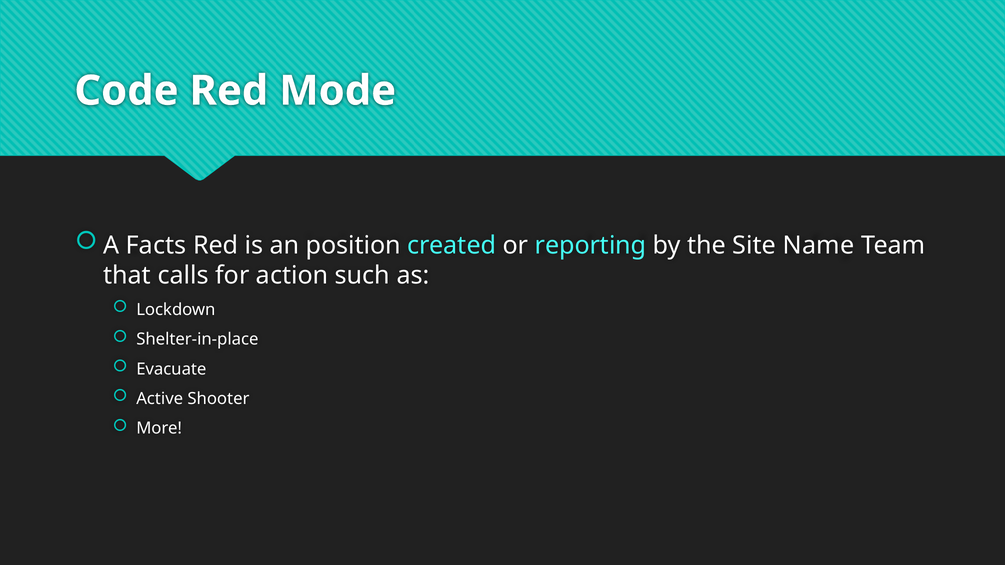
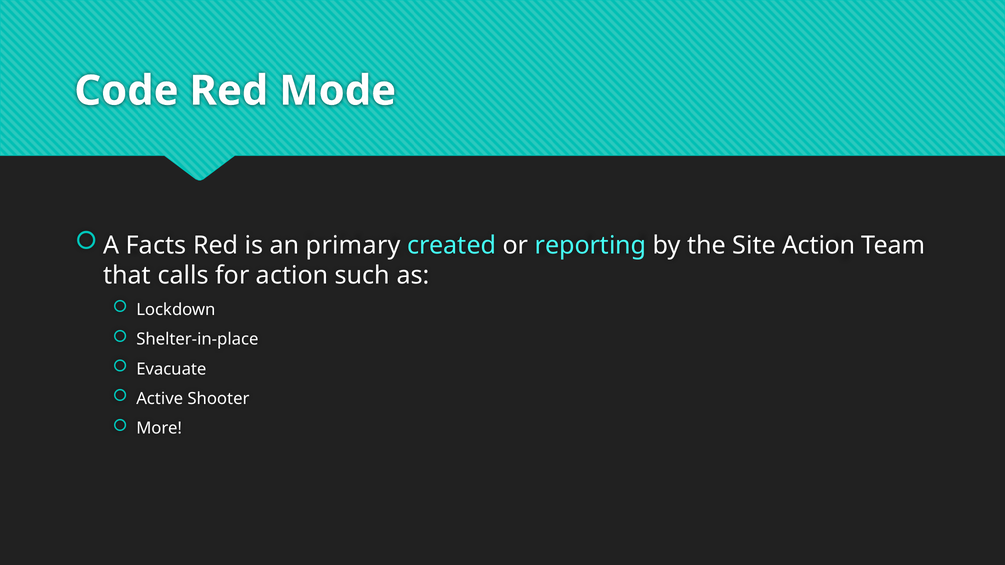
position: position -> primary
Site Name: Name -> Action
